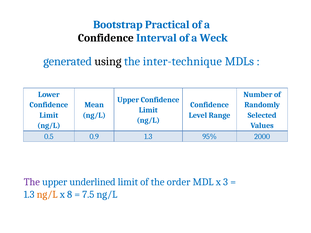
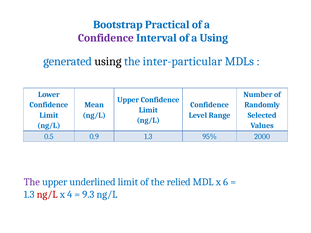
Confidence at (106, 38) colour: black -> purple
a Weck: Weck -> Using
inter-technique: inter-technique -> inter-particular
order: order -> relied
3: 3 -> 6
ng/L at (47, 195) colour: orange -> red
8: 8 -> 4
7.5: 7.5 -> 9.3
